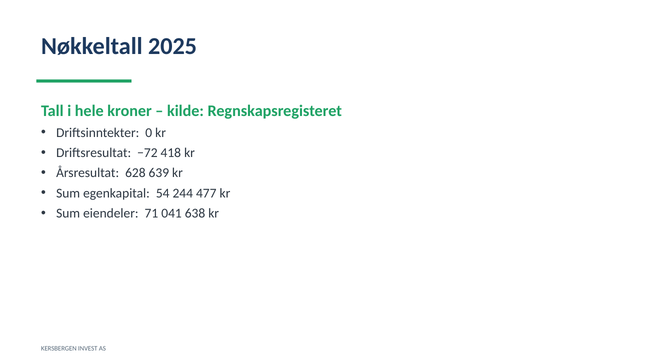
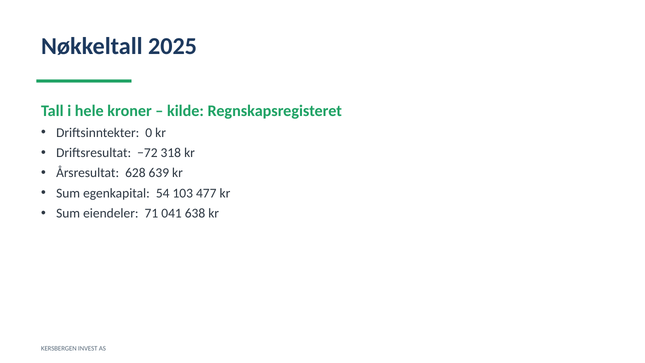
418: 418 -> 318
244: 244 -> 103
